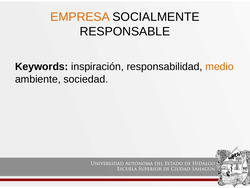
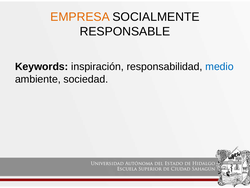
medio colour: orange -> blue
